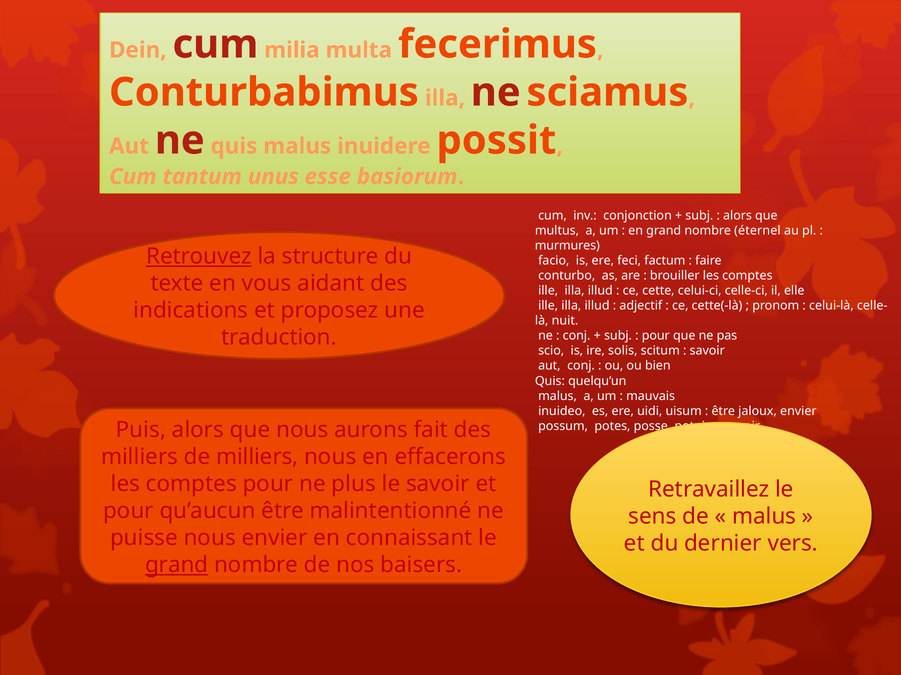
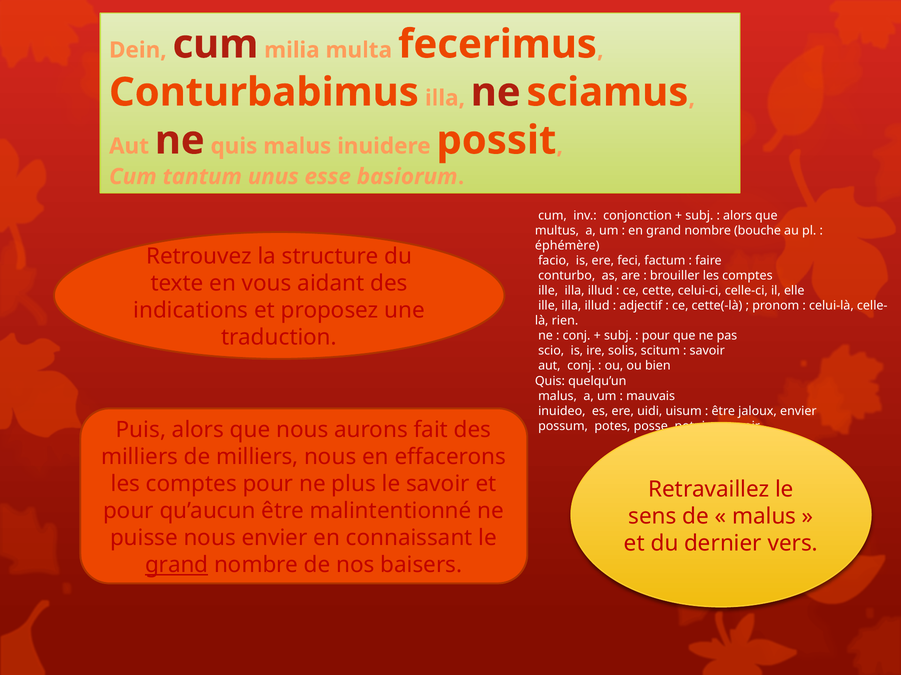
éternel: éternel -> bouche
murmures: murmures -> éphémère
Retrouvez underline: present -> none
nuit: nuit -> rien
